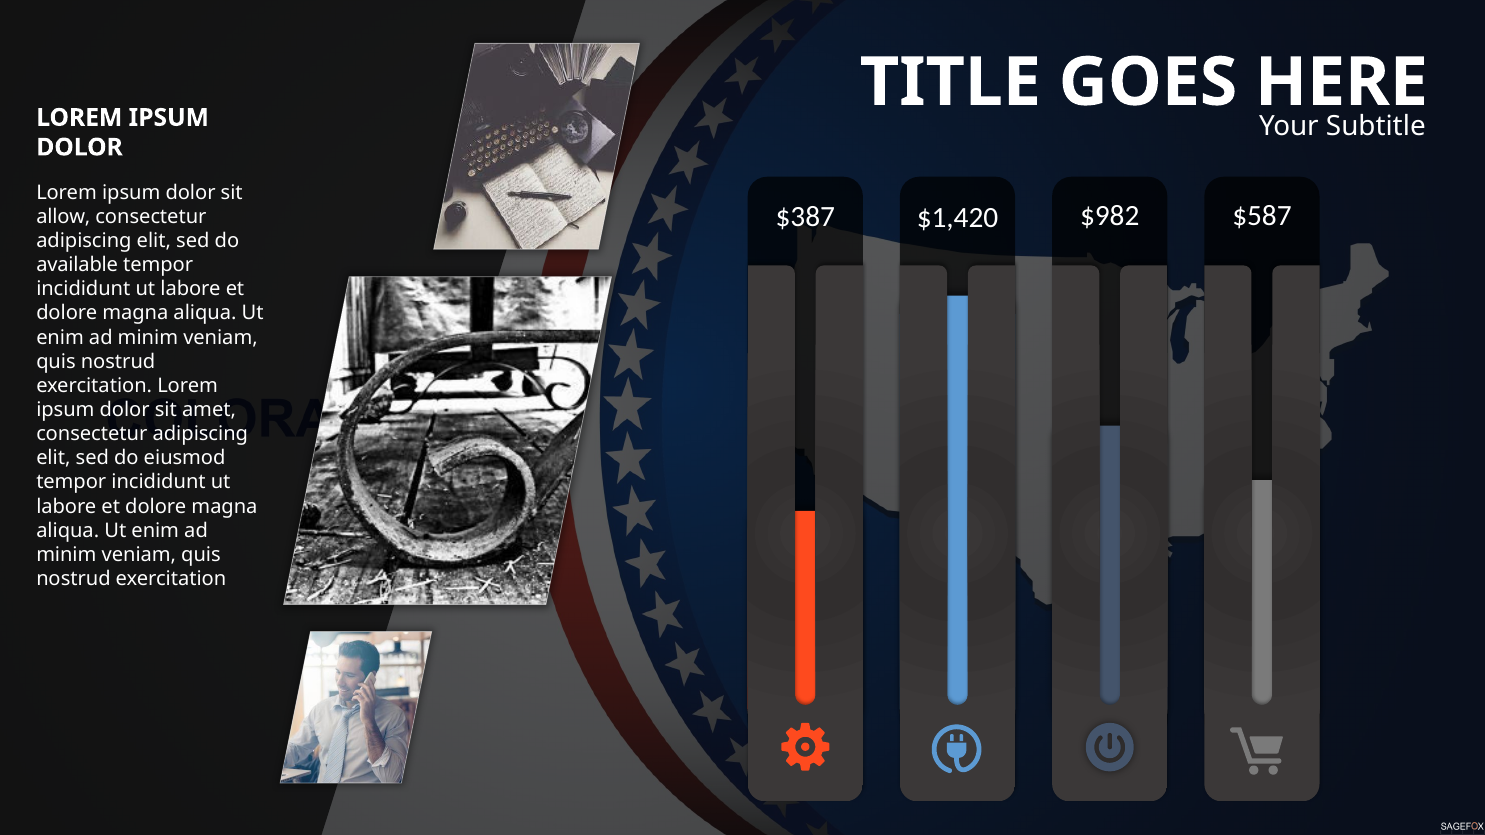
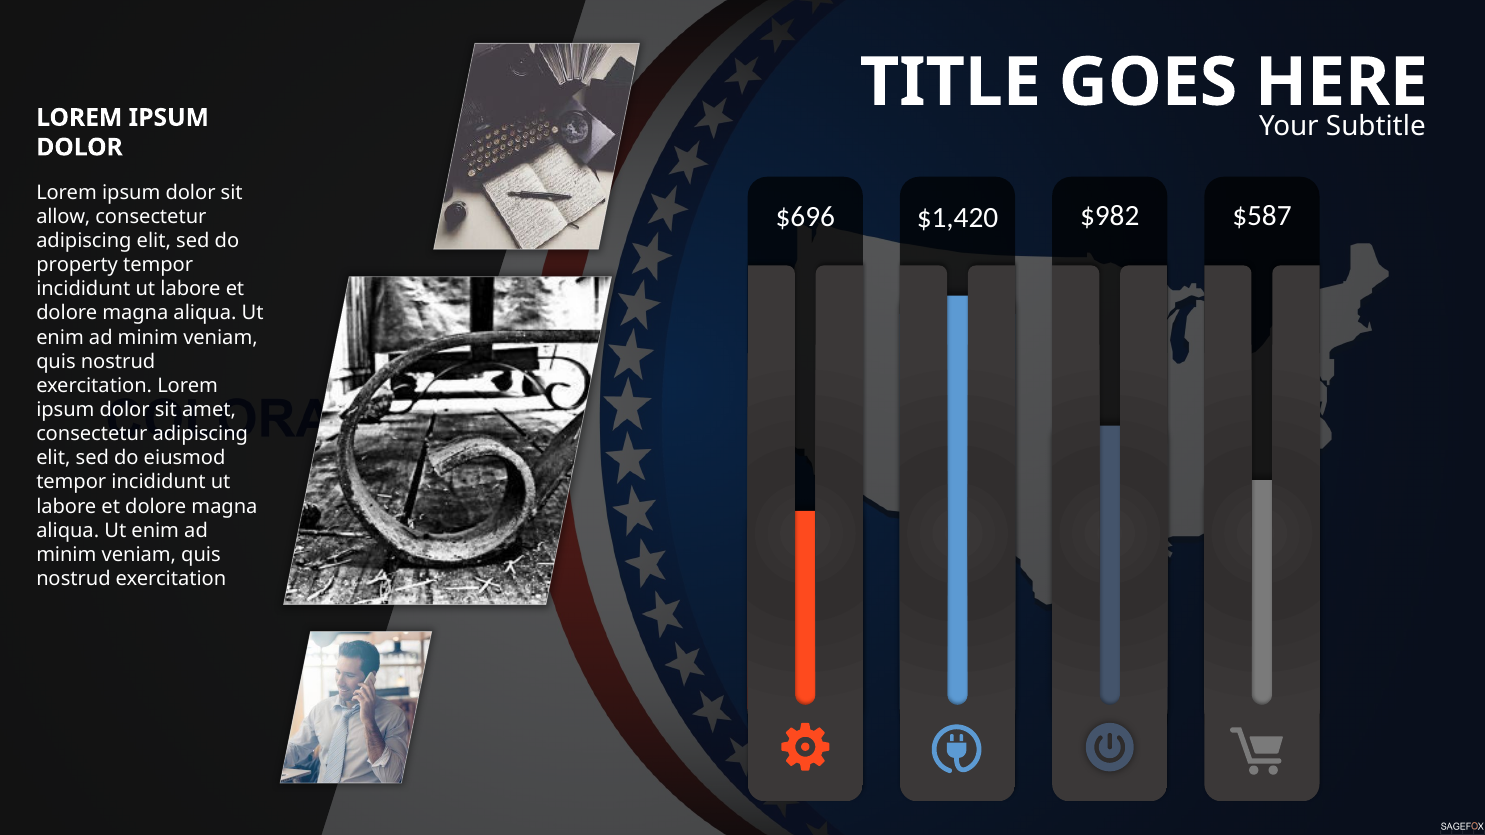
$387: $387 -> $696
available: available -> property
